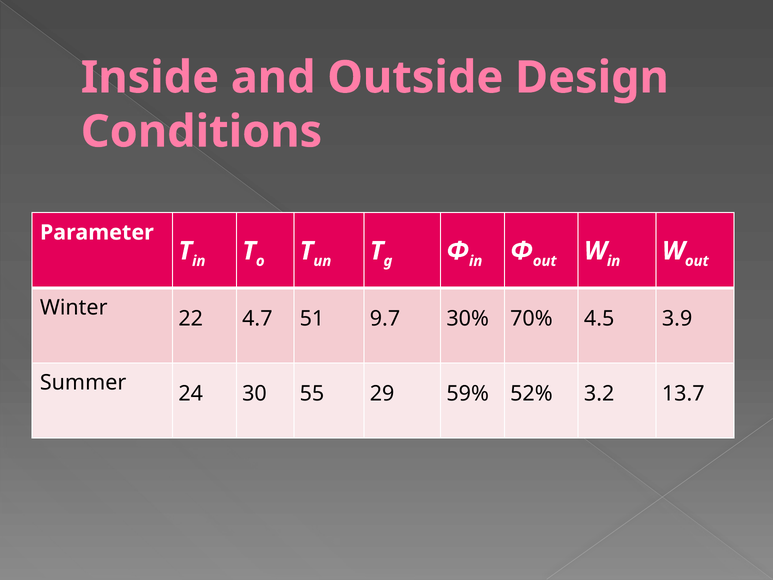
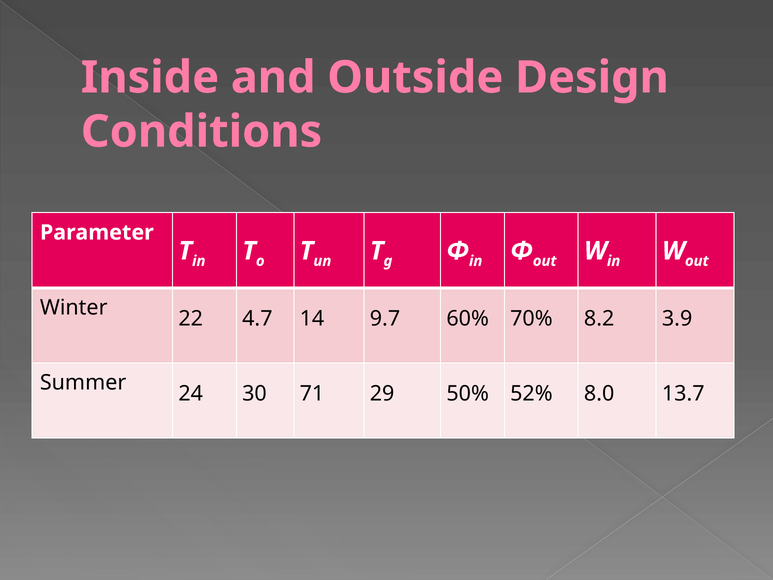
51: 51 -> 14
30%: 30% -> 60%
4.5: 4.5 -> 8.2
55: 55 -> 71
59%: 59% -> 50%
3.2: 3.2 -> 8.0
